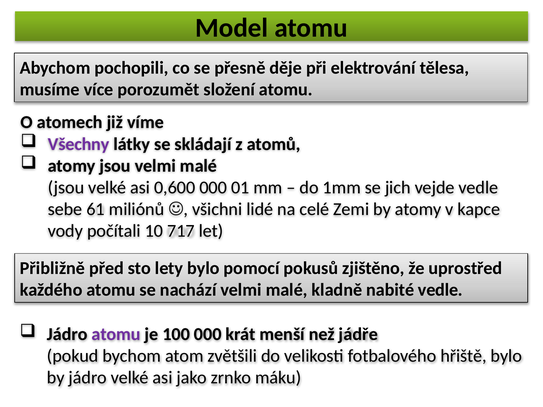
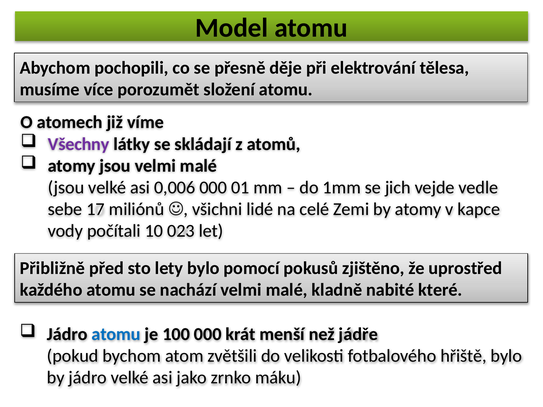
0,600: 0,600 -> 0,006
61: 61 -> 17
717: 717 -> 023
nabité vedle: vedle -> které
atomu at (116, 334) colour: purple -> blue
